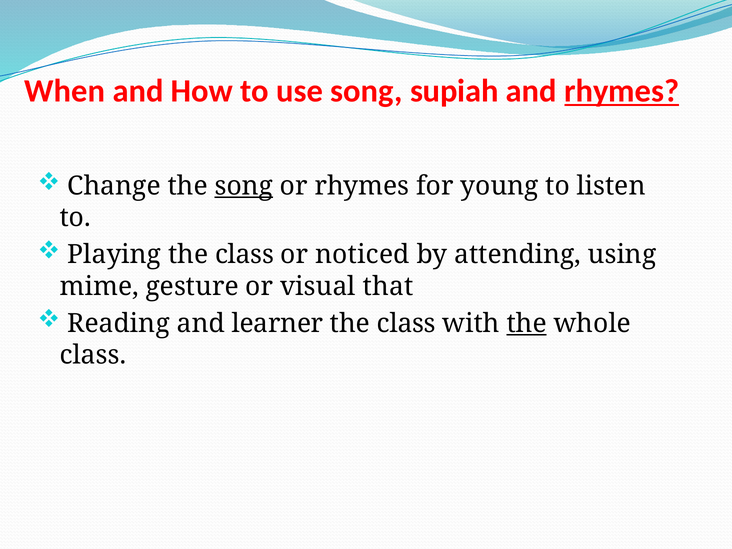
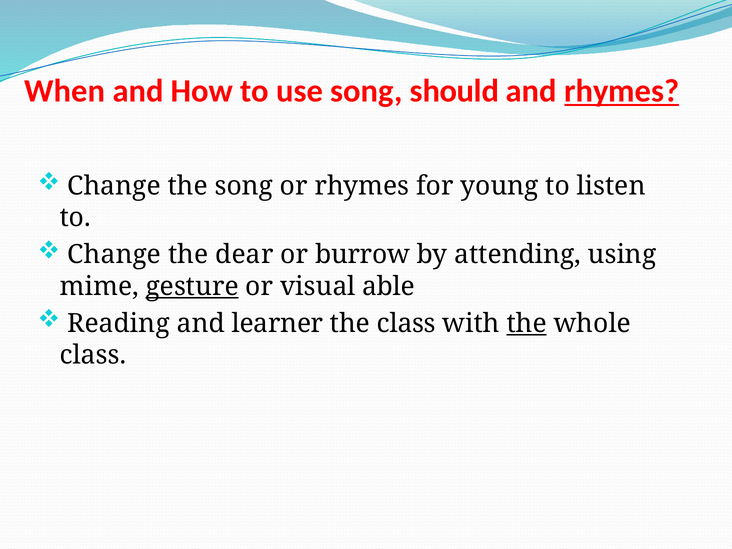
supiah: supiah -> should
song at (244, 186) underline: present -> none
Playing at (114, 255): Playing -> Change
class at (245, 255): class -> dear
noticed: noticed -> burrow
gesture underline: none -> present
that: that -> able
